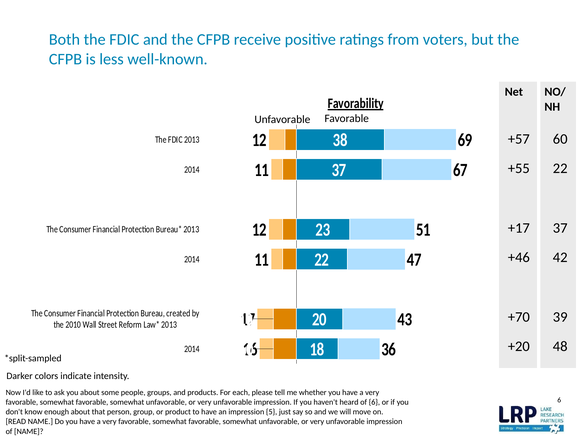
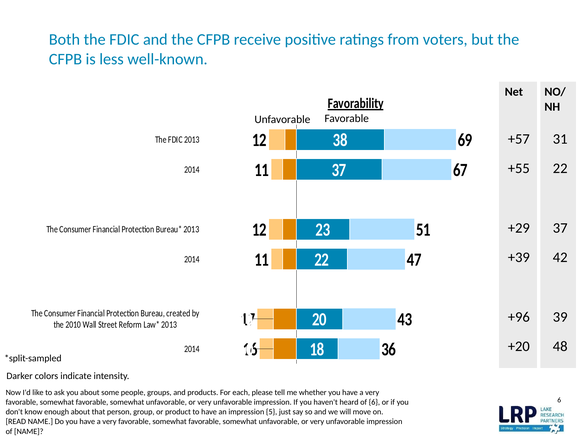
60: 60 -> 31
+17: +17 -> +29
+46: +46 -> +39
+70: +70 -> +96
